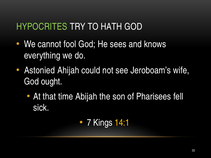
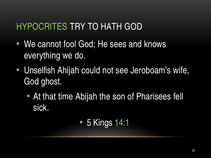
Astonied: Astonied -> Unselfish
ought: ought -> ghost
7: 7 -> 5
14:1 colour: yellow -> light green
